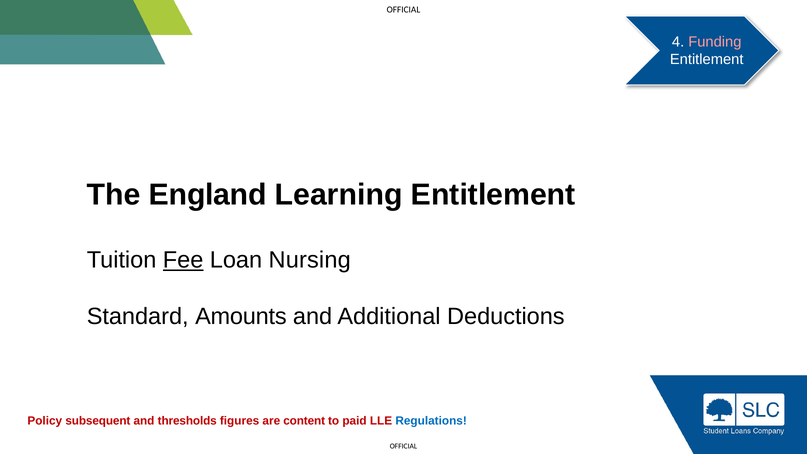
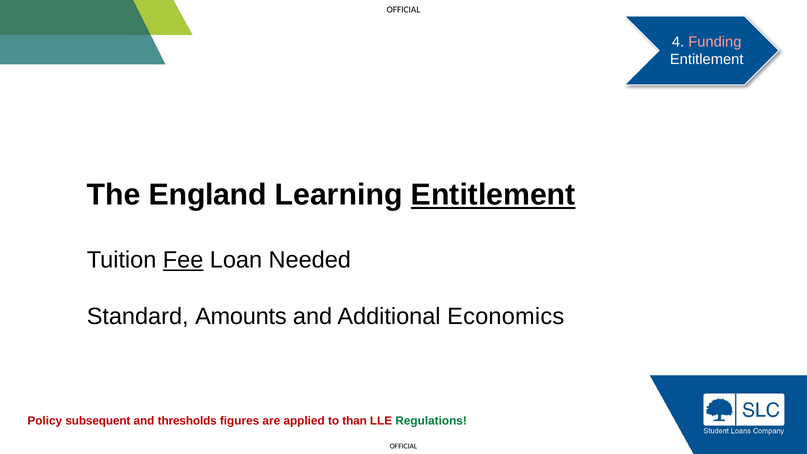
Entitlement at (493, 195) underline: none -> present
Nursing: Nursing -> Needed
Deductions: Deductions -> Economics
content: content -> applied
paid: paid -> than
Regulations colour: blue -> green
